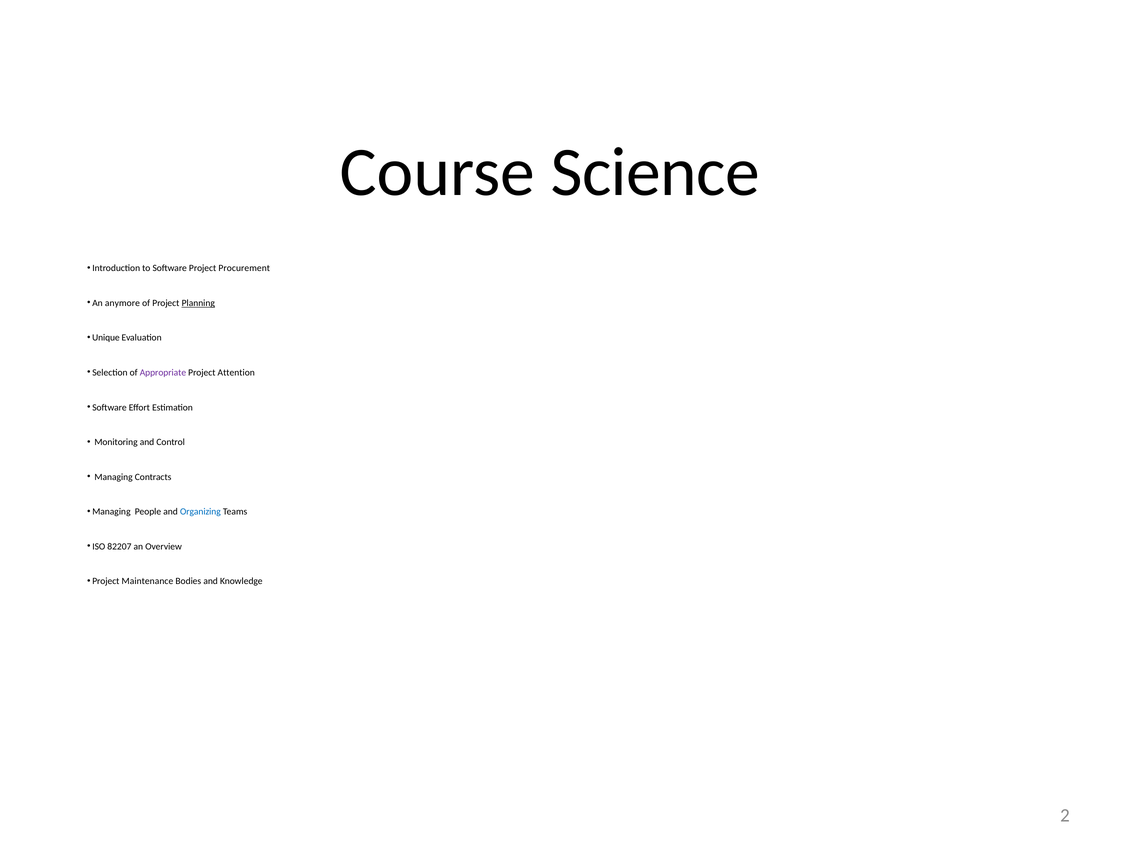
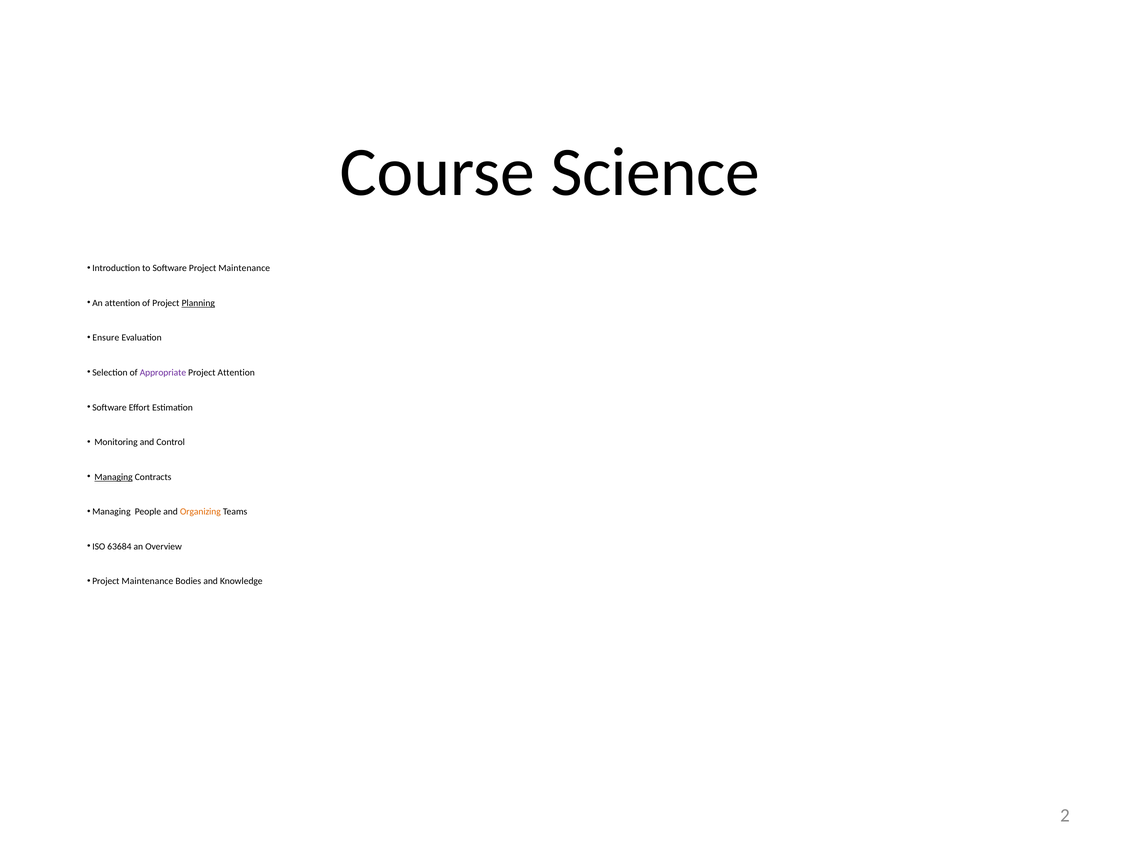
Software Project Procurement: Procurement -> Maintenance
An anymore: anymore -> attention
Unique: Unique -> Ensure
Managing at (114, 477) underline: none -> present
Organizing colour: blue -> orange
82207: 82207 -> 63684
